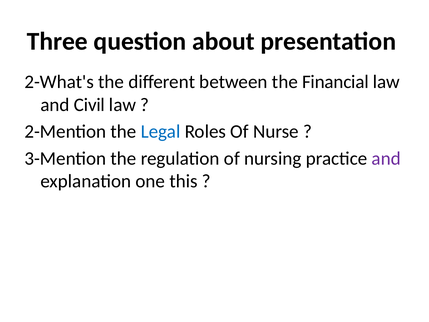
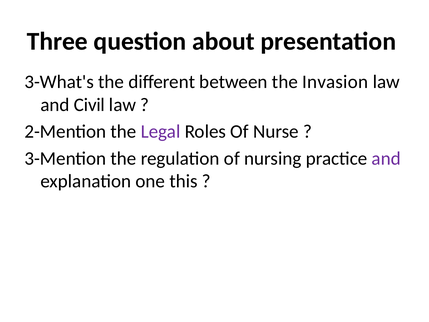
2-What's: 2-What's -> 3-What's
Financial: Financial -> Invasion
Legal colour: blue -> purple
